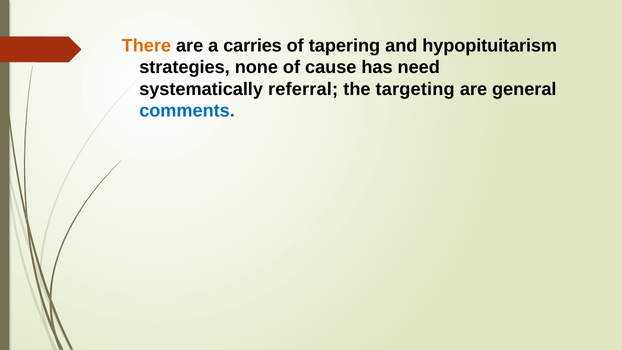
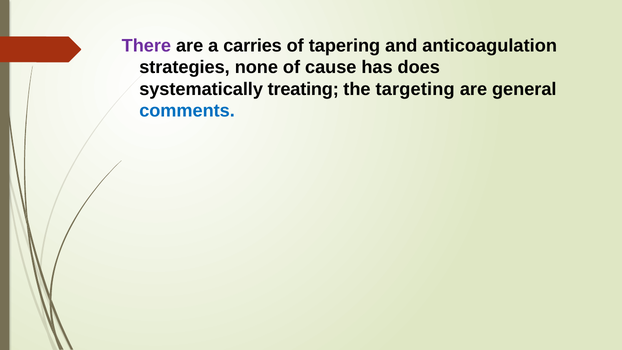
There colour: orange -> purple
hypopituitarism: hypopituitarism -> anticoagulation
need: need -> does
referral: referral -> treating
